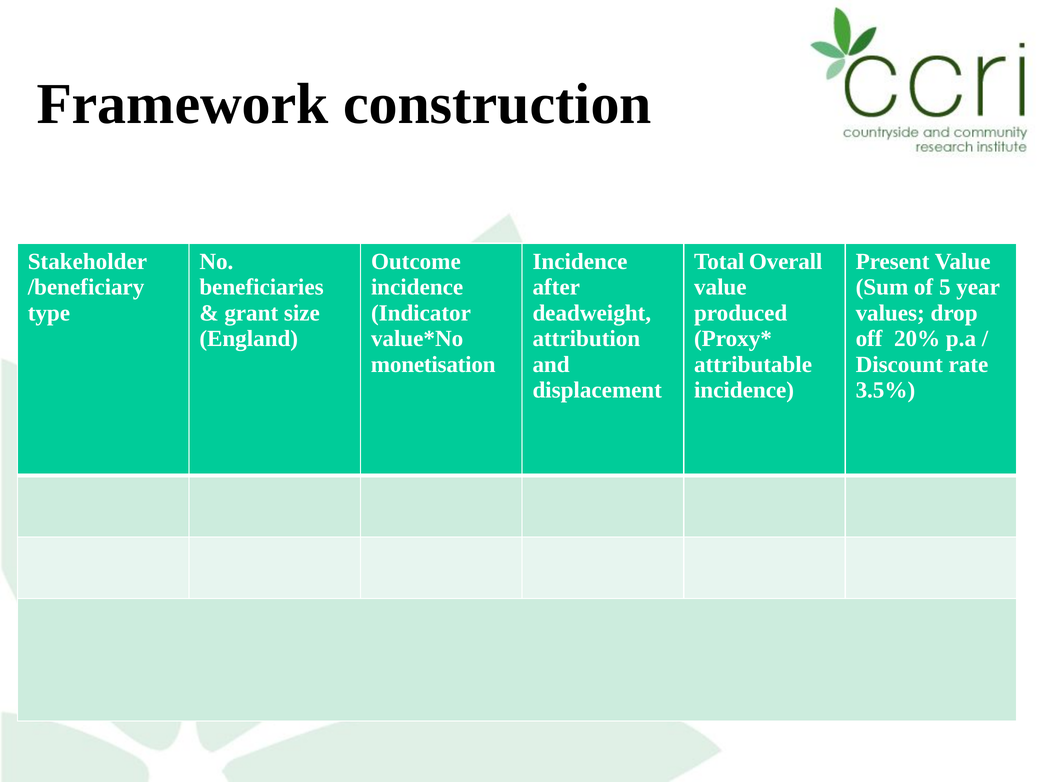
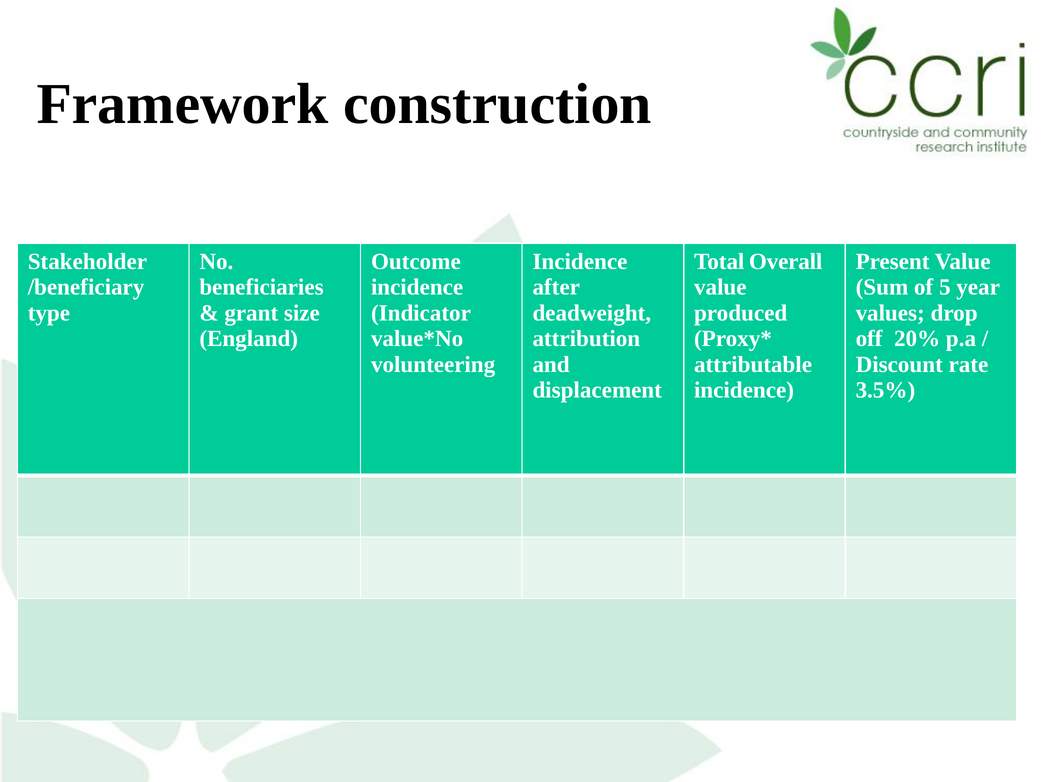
monetisation: monetisation -> volunteering
